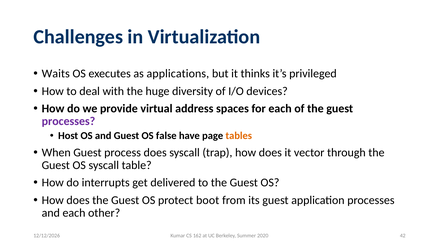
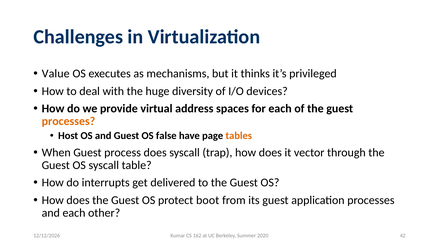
Waits: Waits -> Value
applications: applications -> mechanisms
processes at (68, 121) colour: purple -> orange
